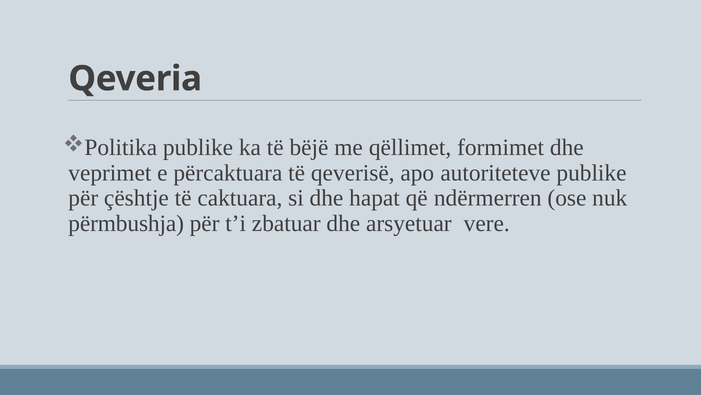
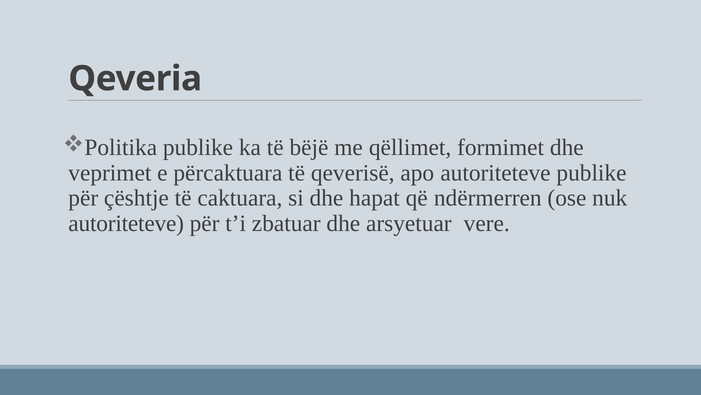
përmbushja at (126, 223): përmbushja -> autoriteteve
